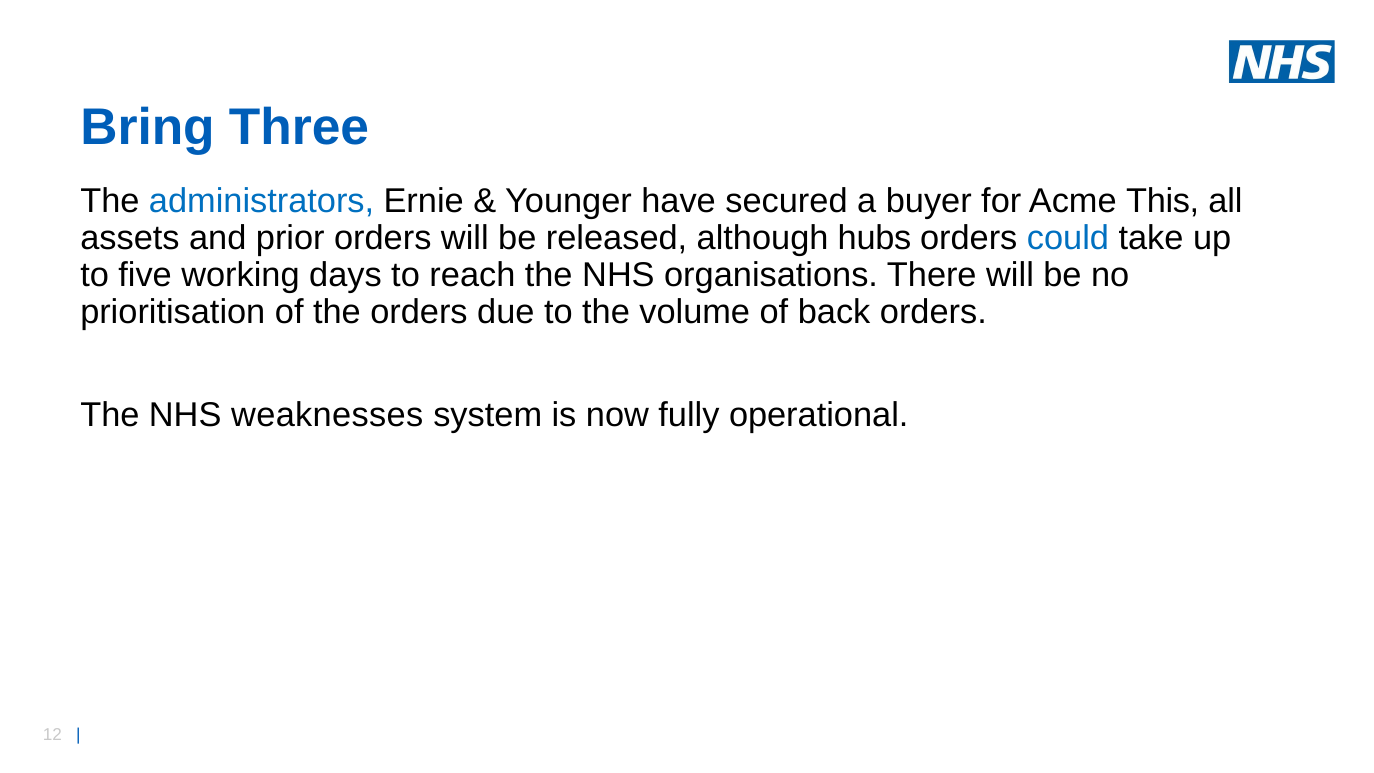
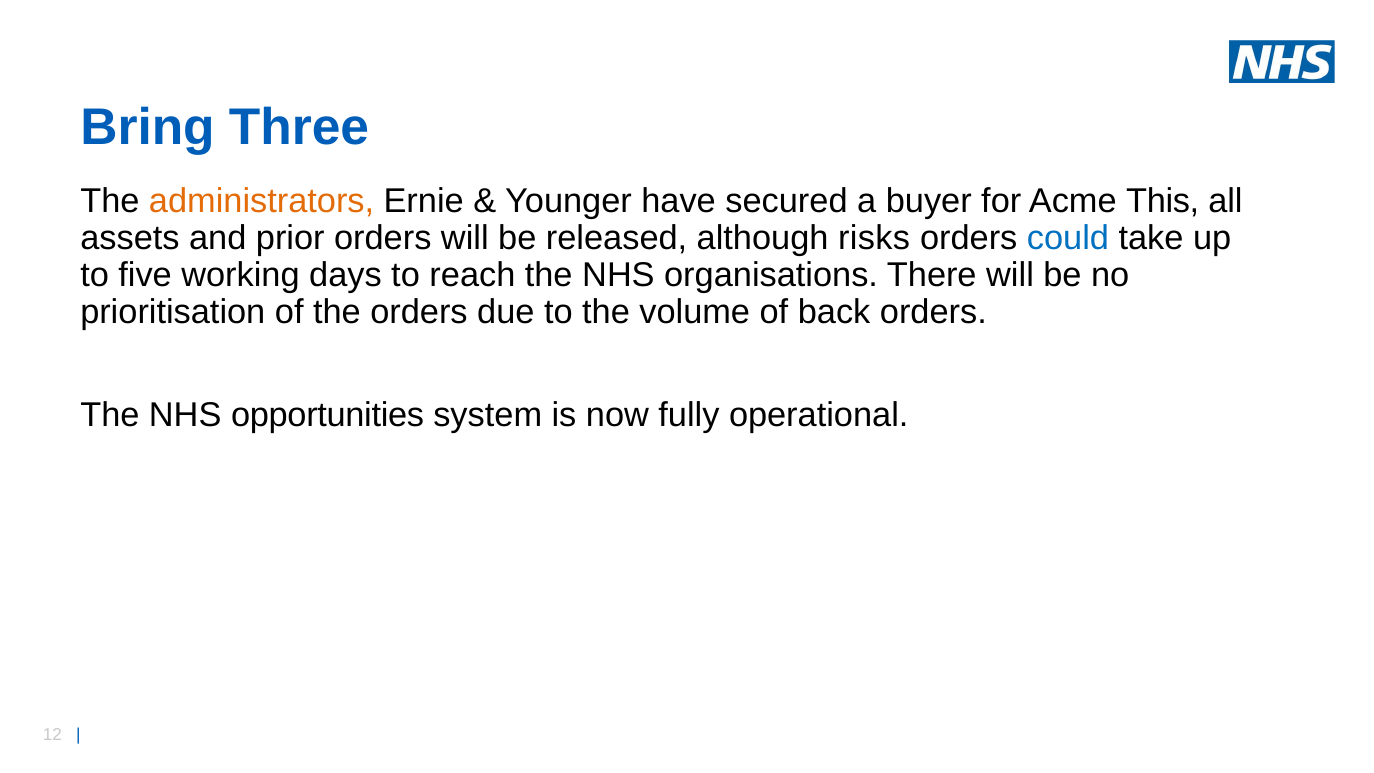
administrators colour: blue -> orange
hubs: hubs -> risks
weaknesses: weaknesses -> opportunities
